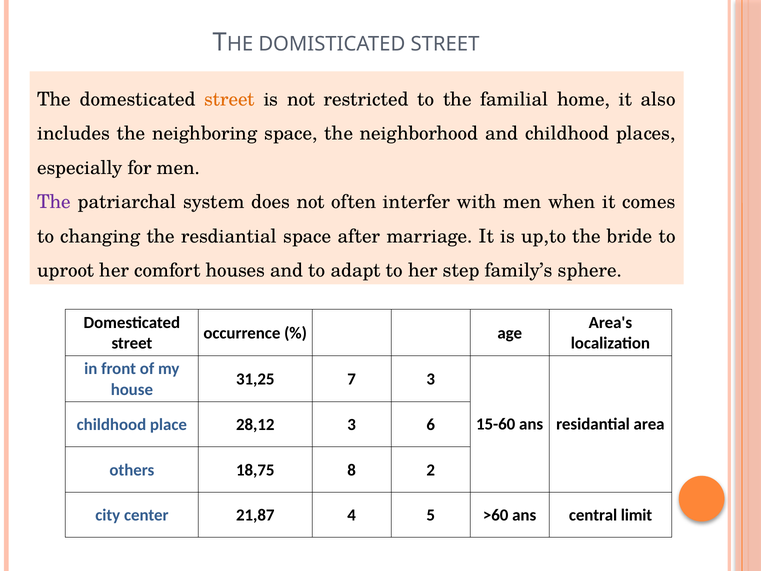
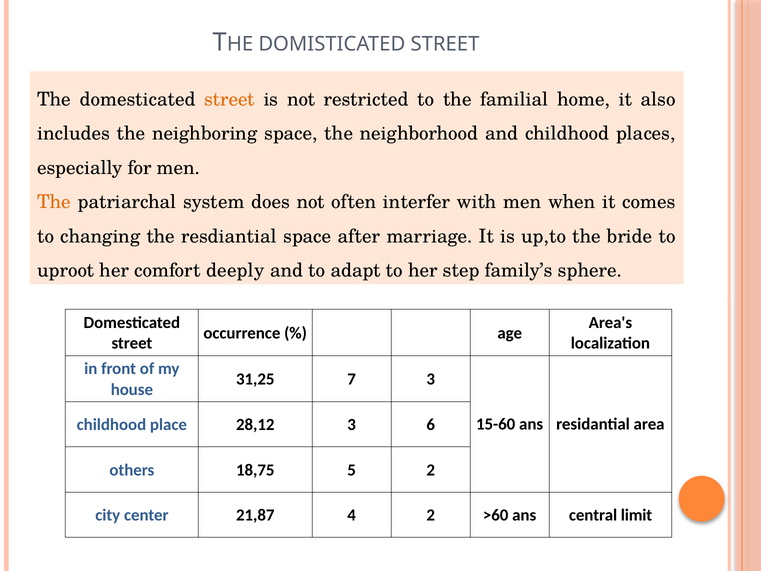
The at (54, 202) colour: purple -> orange
houses: houses -> deeply
8: 8 -> 5
4 5: 5 -> 2
